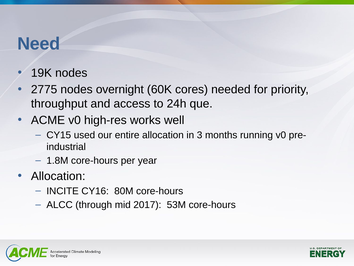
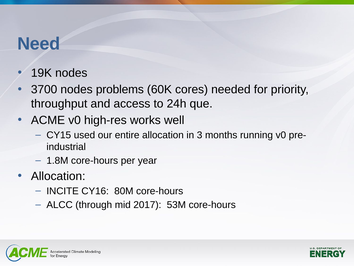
2775: 2775 -> 3700
overnight: overnight -> problems
